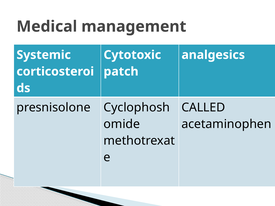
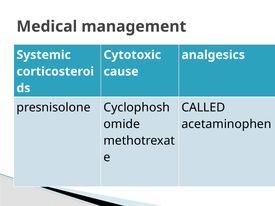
patch: patch -> cause
